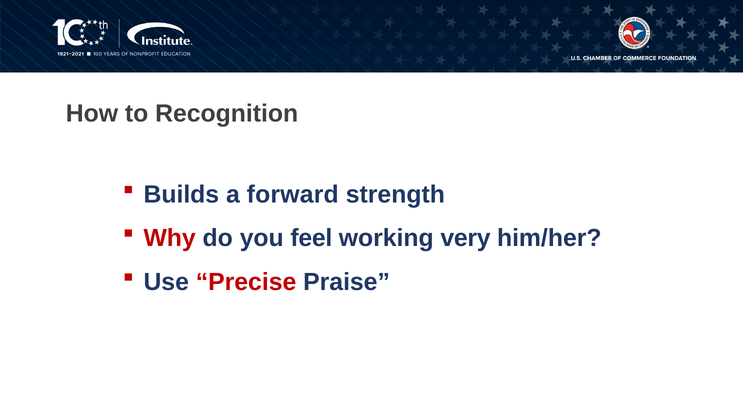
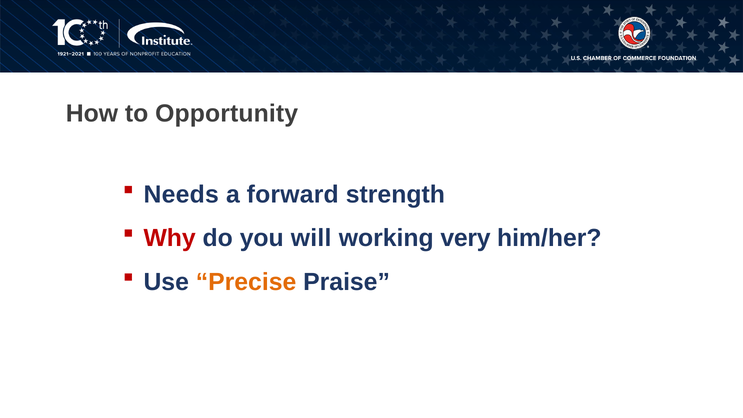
Recognition: Recognition -> Opportunity
Builds: Builds -> Needs
feel: feel -> will
Precise colour: red -> orange
